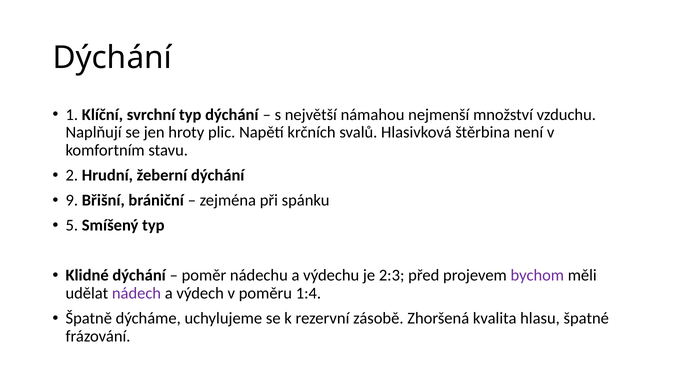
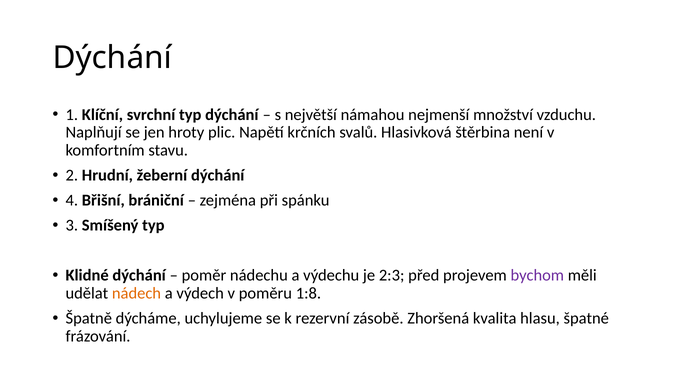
9: 9 -> 4
5: 5 -> 3
nádech colour: purple -> orange
1:4: 1:4 -> 1:8
